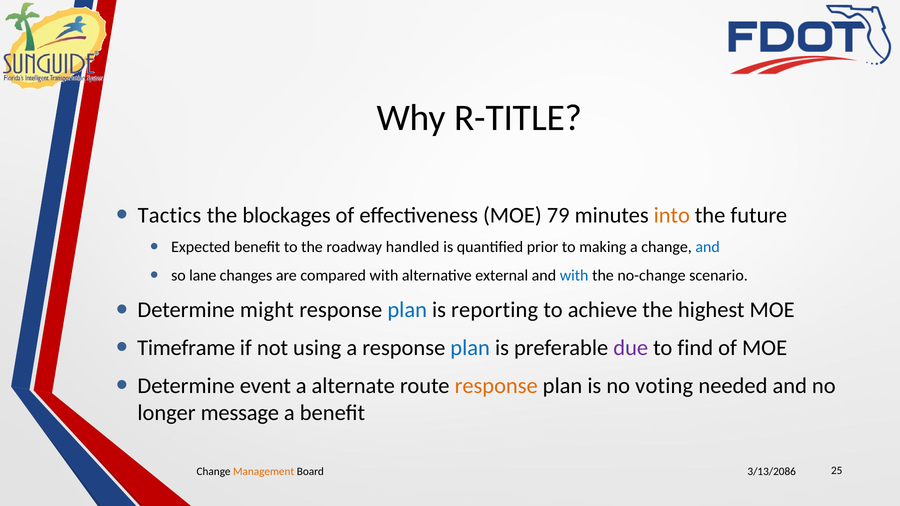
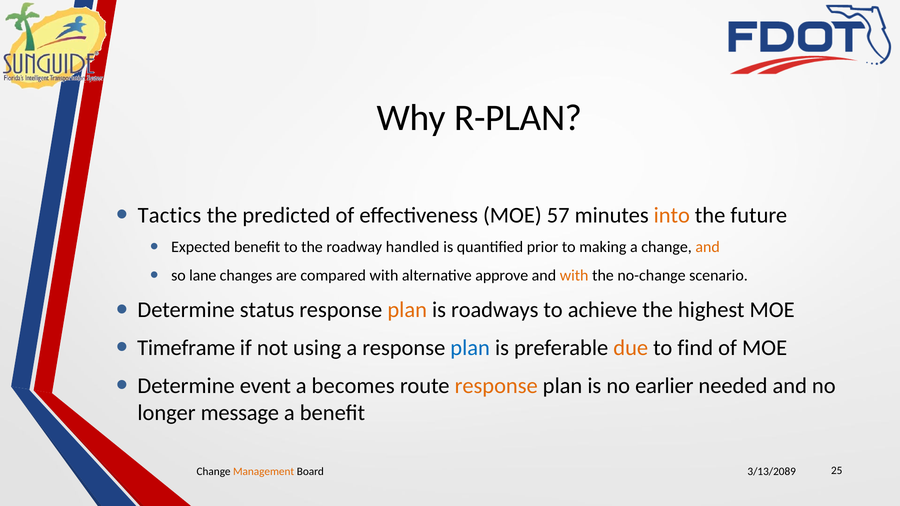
R-TITLE: R-TITLE -> R-PLAN
blockages: blockages -> predicted
79: 79 -> 57
and at (708, 247) colour: blue -> orange
external: external -> approve
with at (574, 276) colour: blue -> orange
might: might -> status
plan at (407, 310) colour: blue -> orange
reporting: reporting -> roadways
due colour: purple -> orange
alternate: alternate -> becomes
voting: voting -> earlier
3/13/2086: 3/13/2086 -> 3/13/2089
